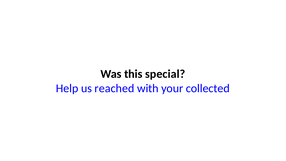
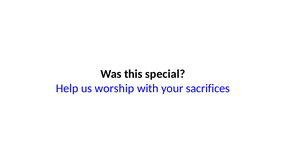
reached: reached -> worship
collected: collected -> sacrifices
